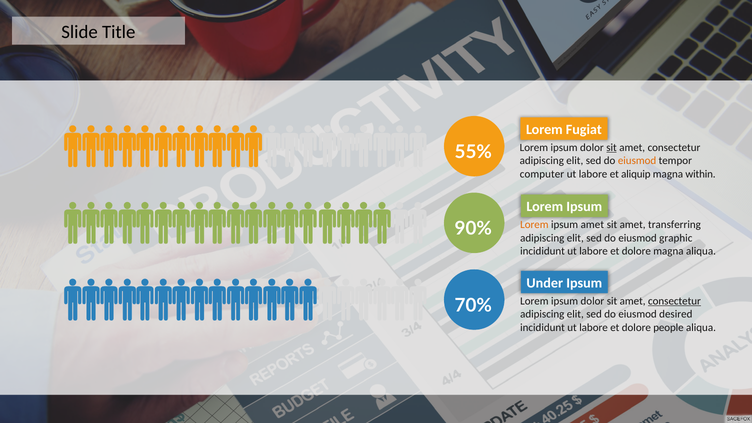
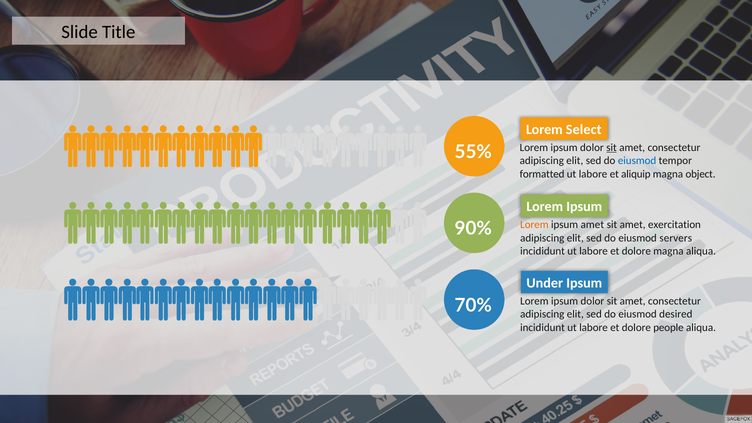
Fugiat: Fugiat -> Select
eiusmod at (637, 161) colour: orange -> blue
computer: computer -> formatted
within: within -> object
transferring: transferring -> exercitation
graphic: graphic -> servers
consectetur at (674, 301) underline: present -> none
